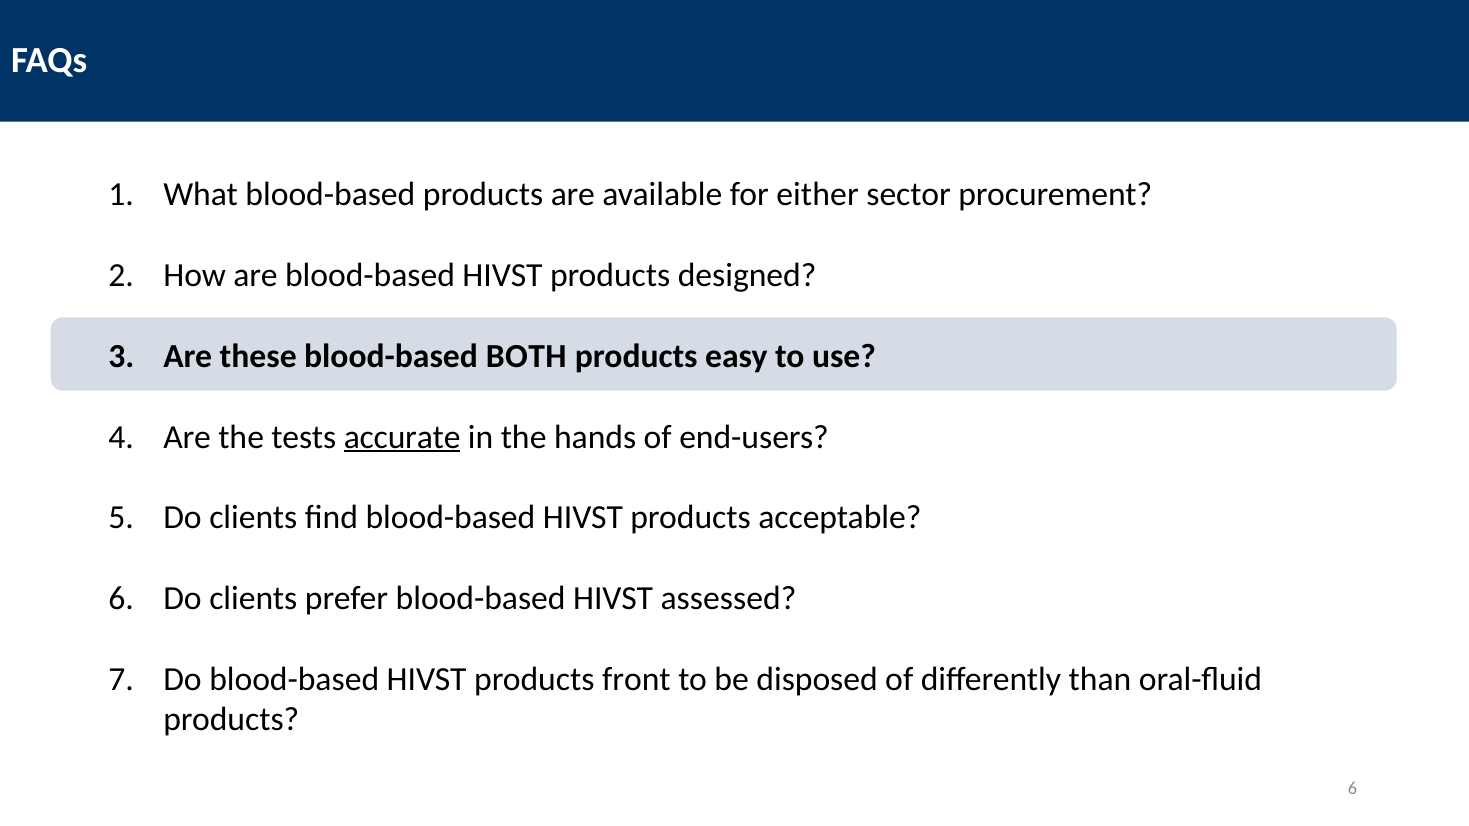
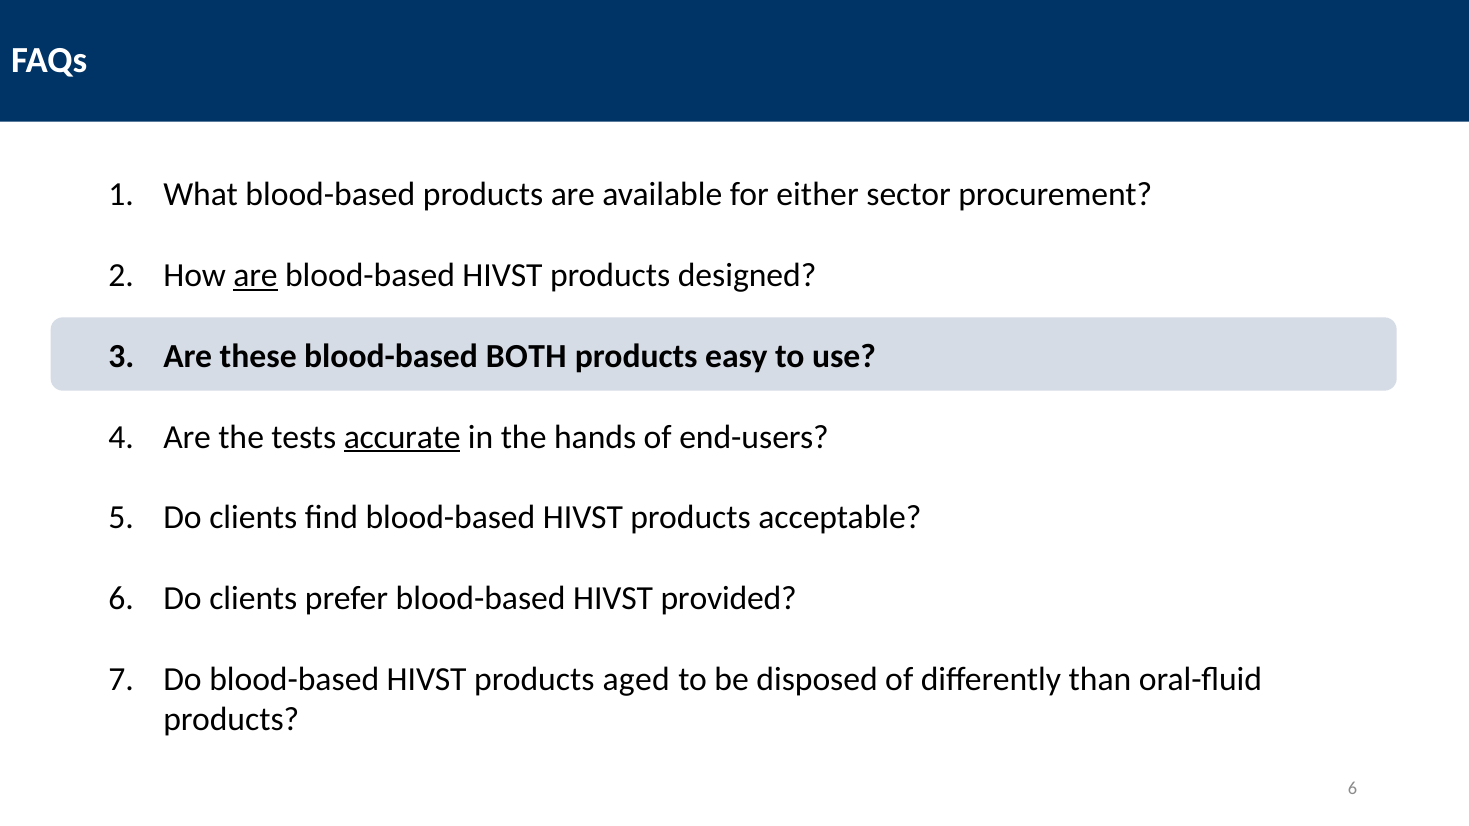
are at (256, 276) underline: none -> present
assessed: assessed -> provided
front: front -> aged
